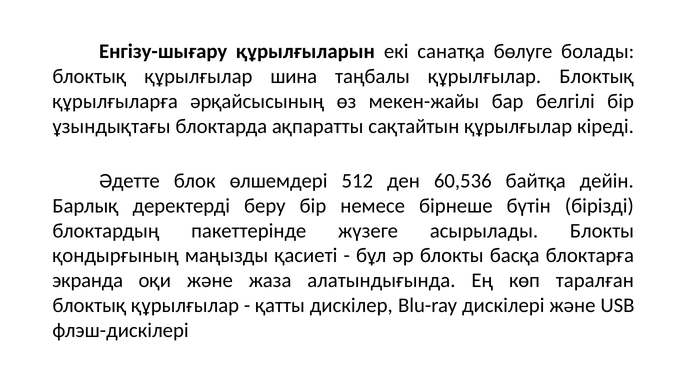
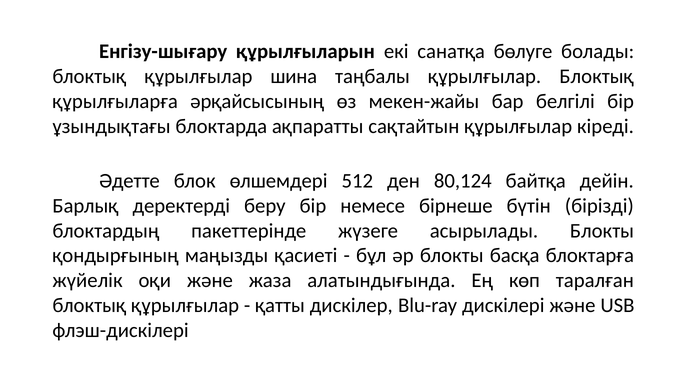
60,536: 60,536 -> 80,124
экранда: экранда -> жүйелік
